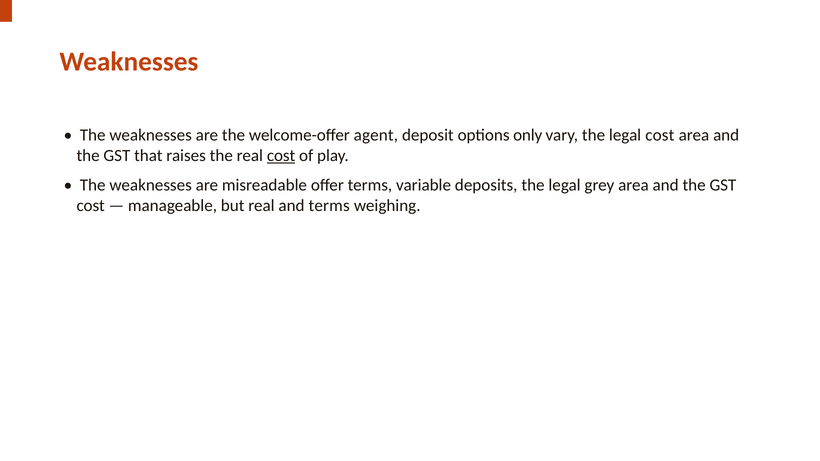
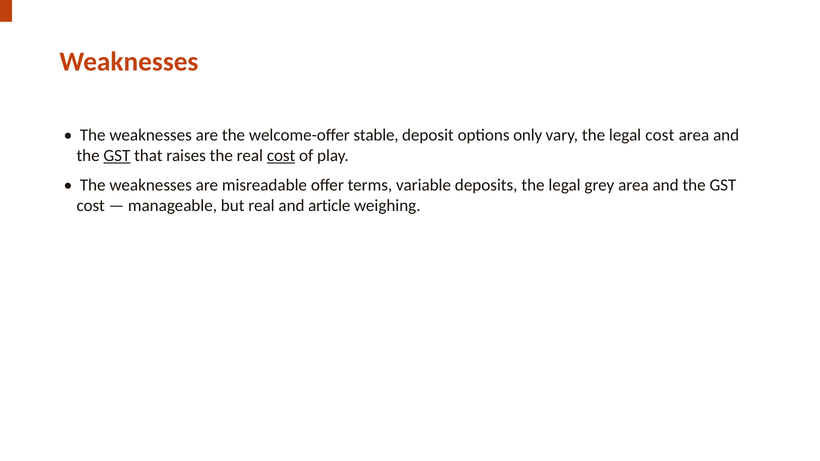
agent: agent -> stable
GST at (117, 156) underline: none -> present
and terms: terms -> article
